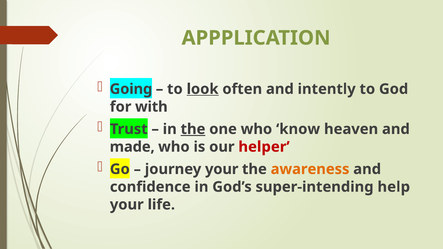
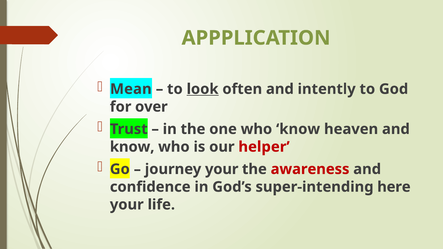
Going: Going -> Mean
with: with -> over
the at (193, 129) underline: present -> none
made at (132, 147): made -> know
awareness colour: orange -> red
help: help -> here
